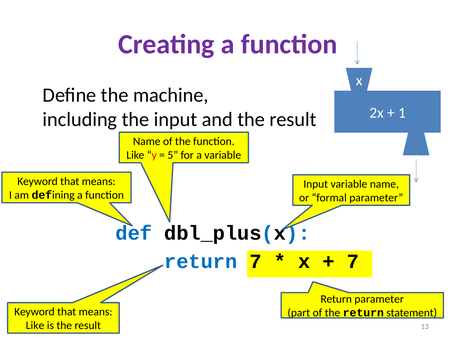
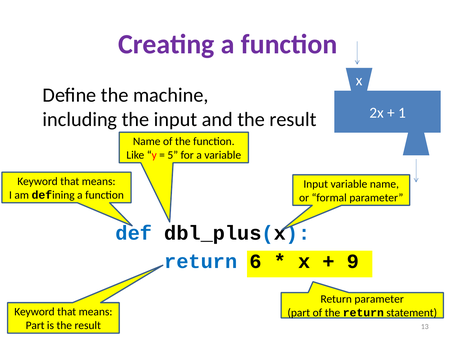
return 7: 7 -> 6
7 at (353, 262): 7 -> 9
Like at (35, 326): Like -> Part
